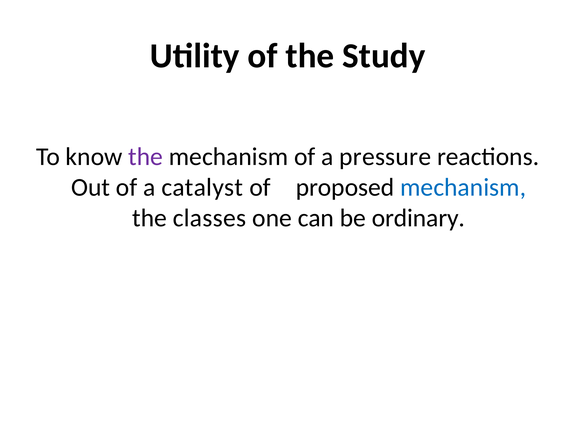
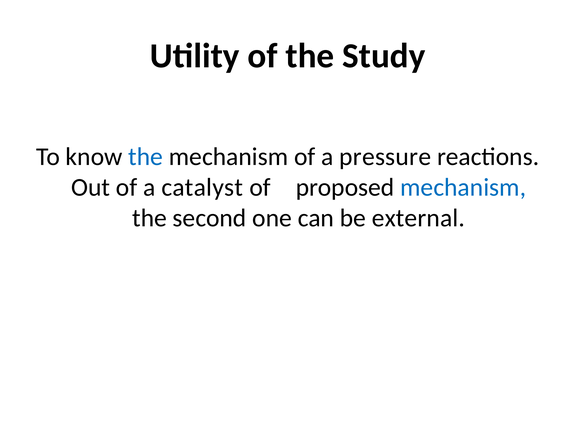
the at (146, 157) colour: purple -> blue
classes: classes -> second
ordinary: ordinary -> external
